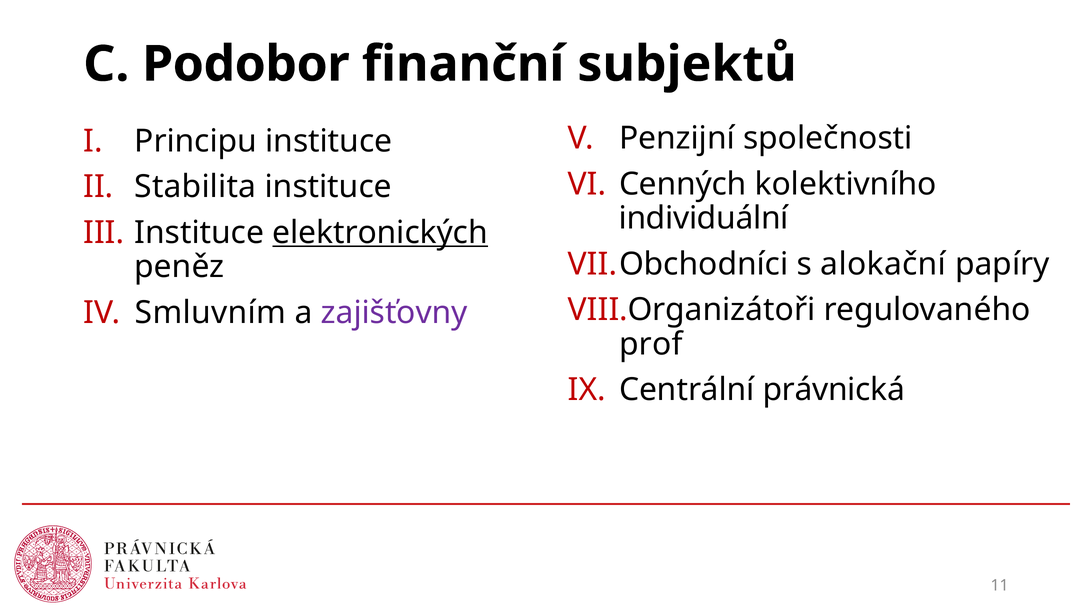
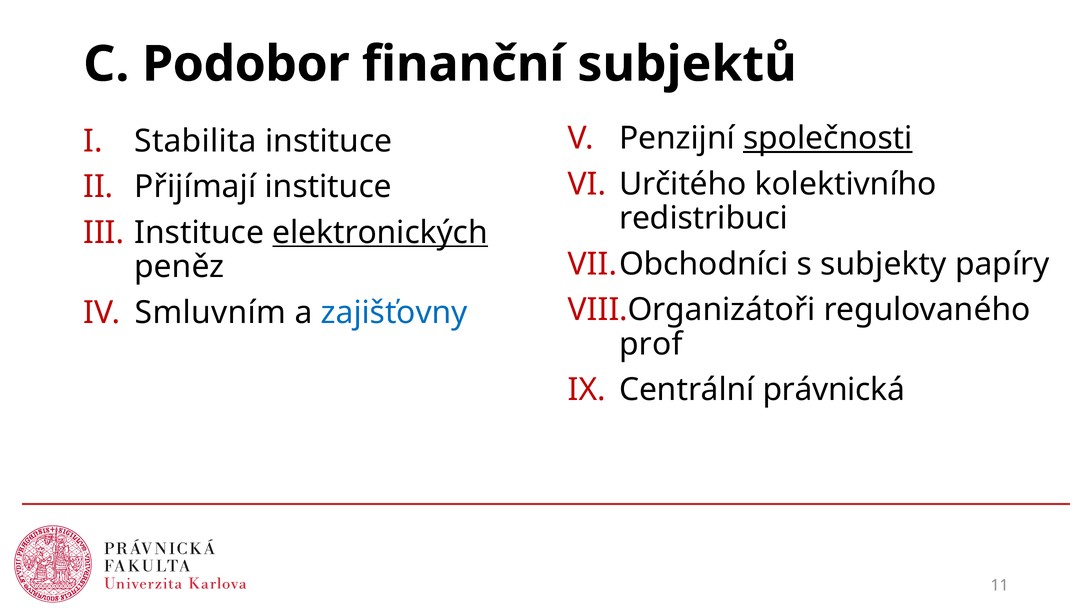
společnosti underline: none -> present
Principu: Principu -> Stabilita
Cenných: Cenných -> Určitého
Stabilita: Stabilita -> Přijímají
individuální: individuální -> redistribuci
alokační: alokační -> subjekty
zajišťovny colour: purple -> blue
